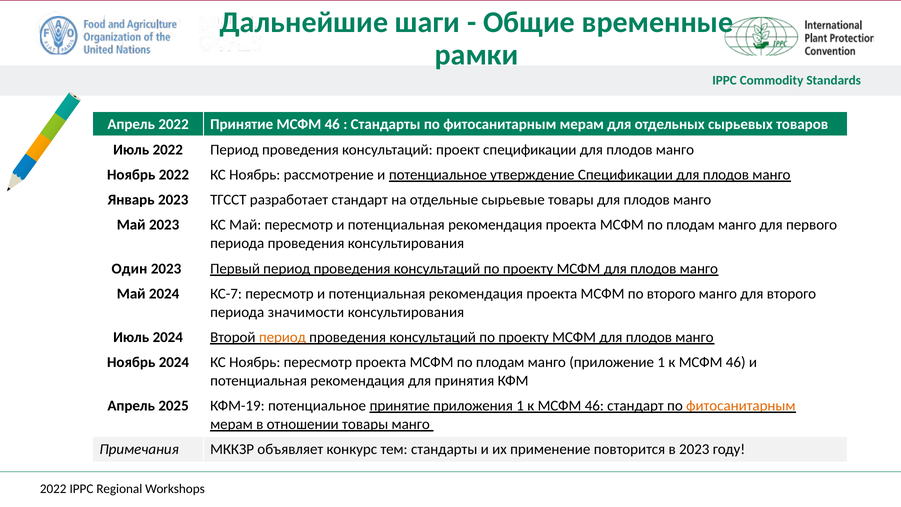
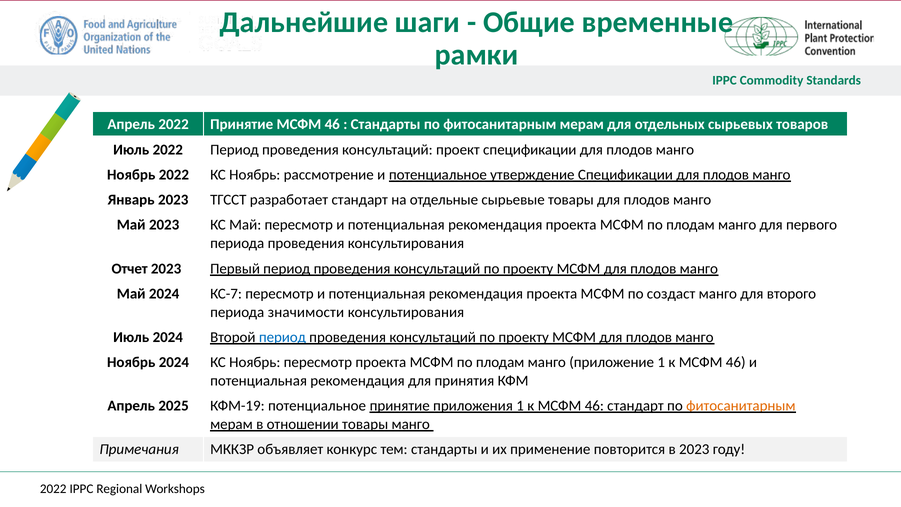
Один: Один -> Отчет
по второго: второго -> создаст
период at (282, 337) colour: orange -> blue
